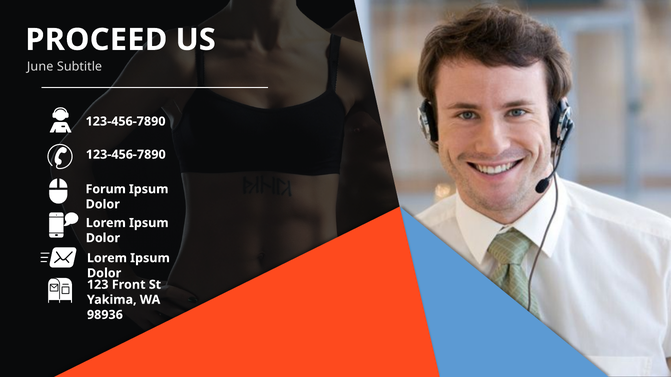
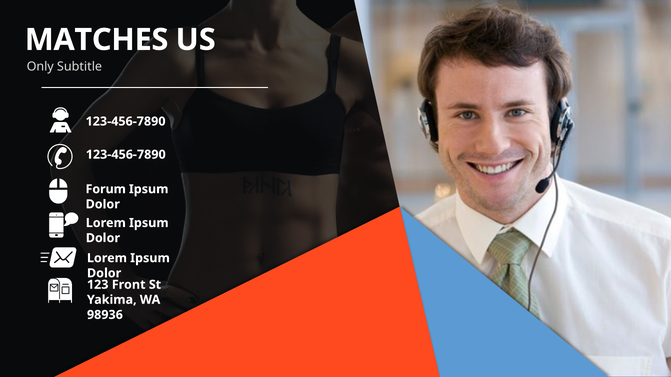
PROCEED: PROCEED -> MATCHES
June: June -> Only
